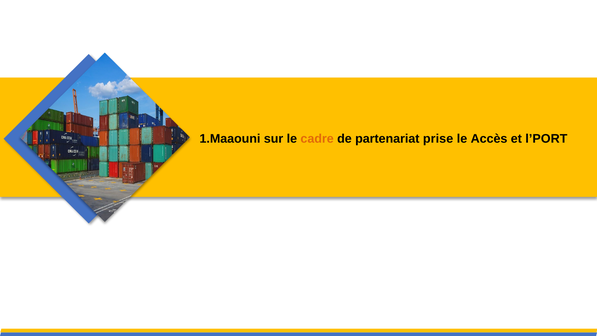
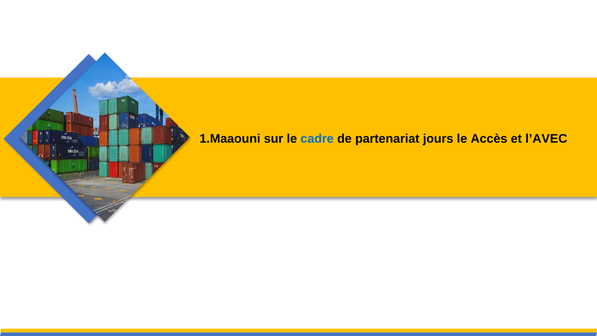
cadre colour: orange -> blue
prise: prise -> jours
l’PORT: l’PORT -> l’AVEC
